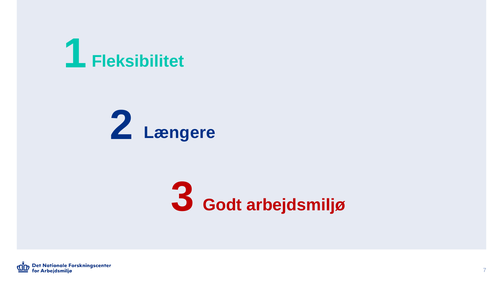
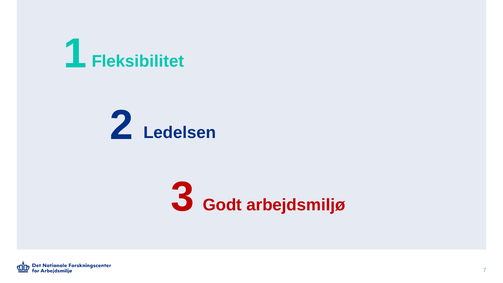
Længere: Længere -> Ledelsen
